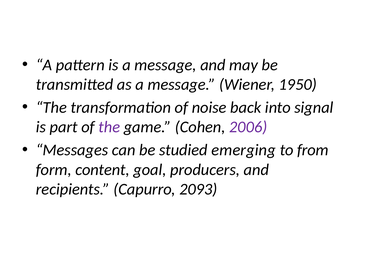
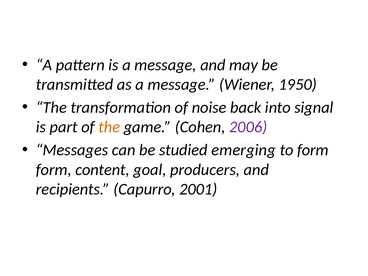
the at (109, 127) colour: purple -> orange
to from: from -> form
2093: 2093 -> 2001
